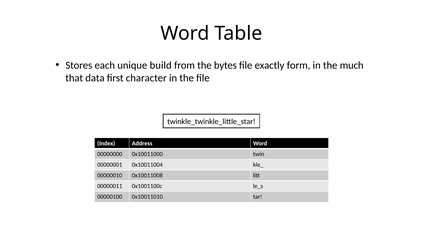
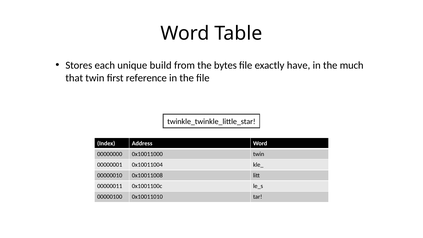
form: form -> have
that data: data -> twin
character: character -> reference
